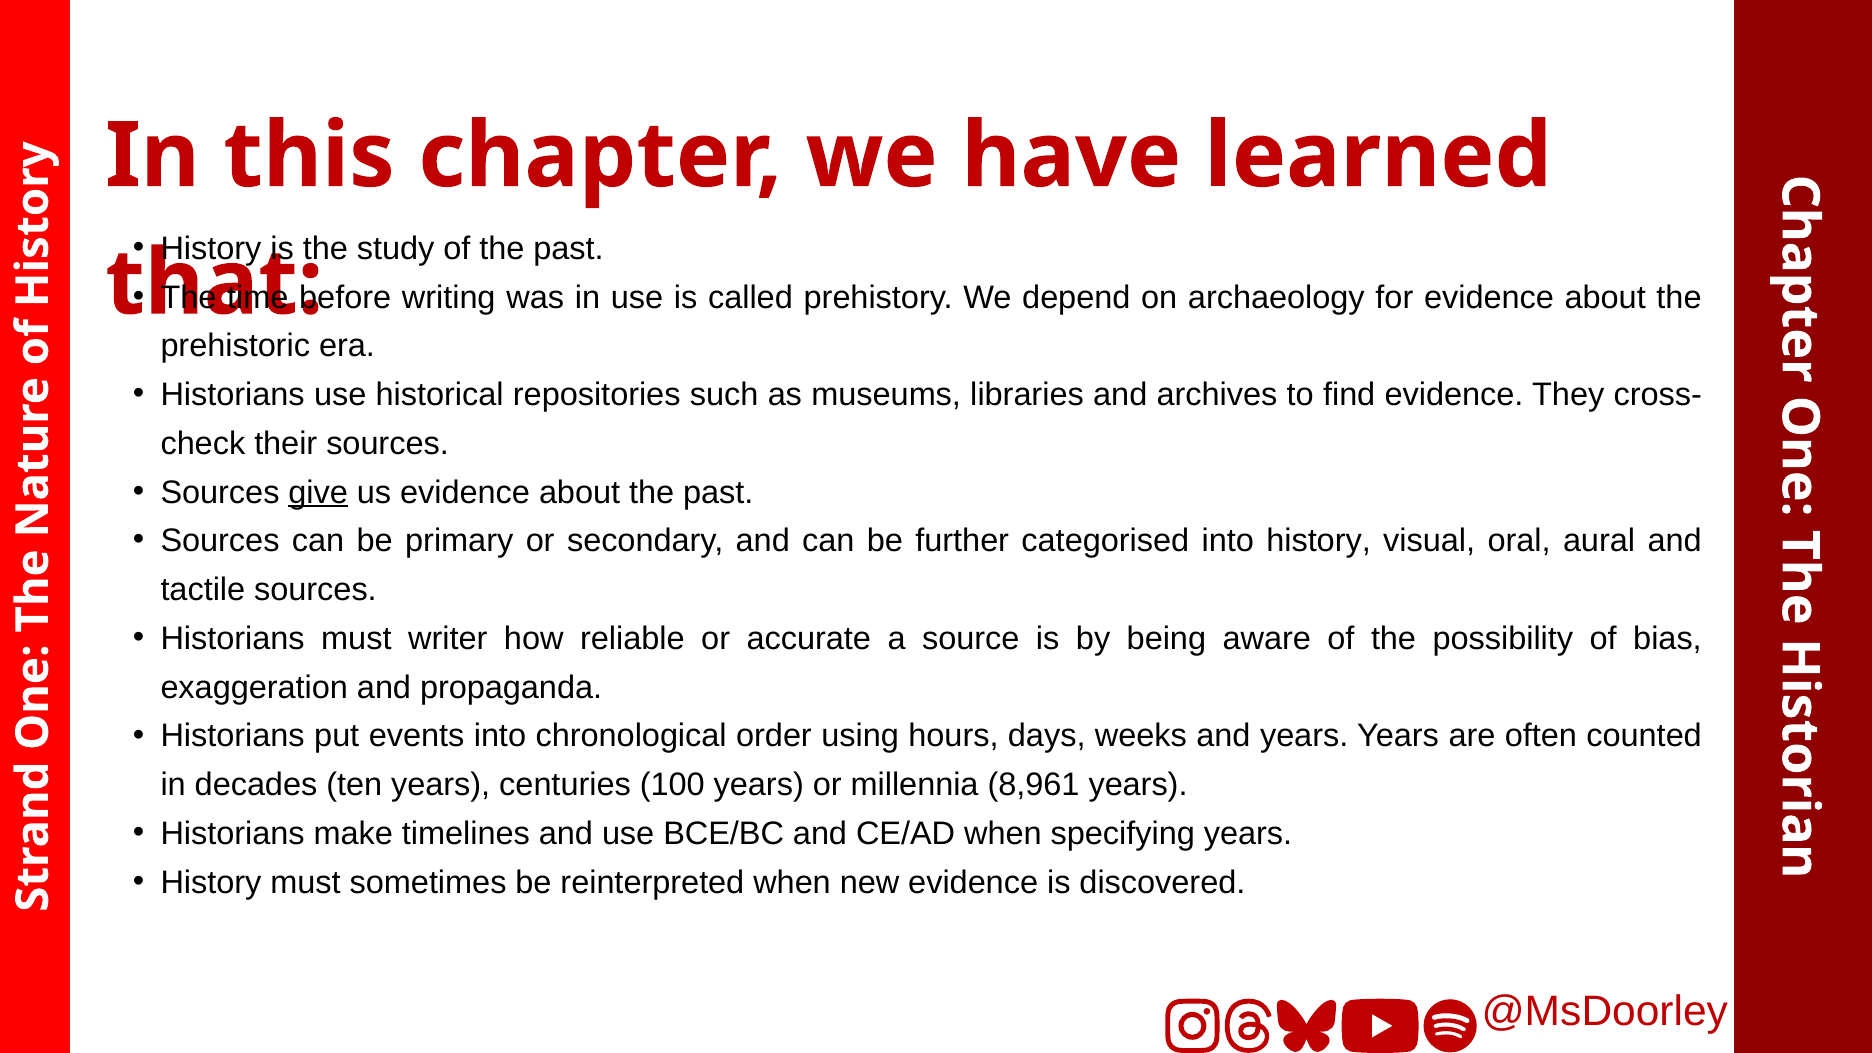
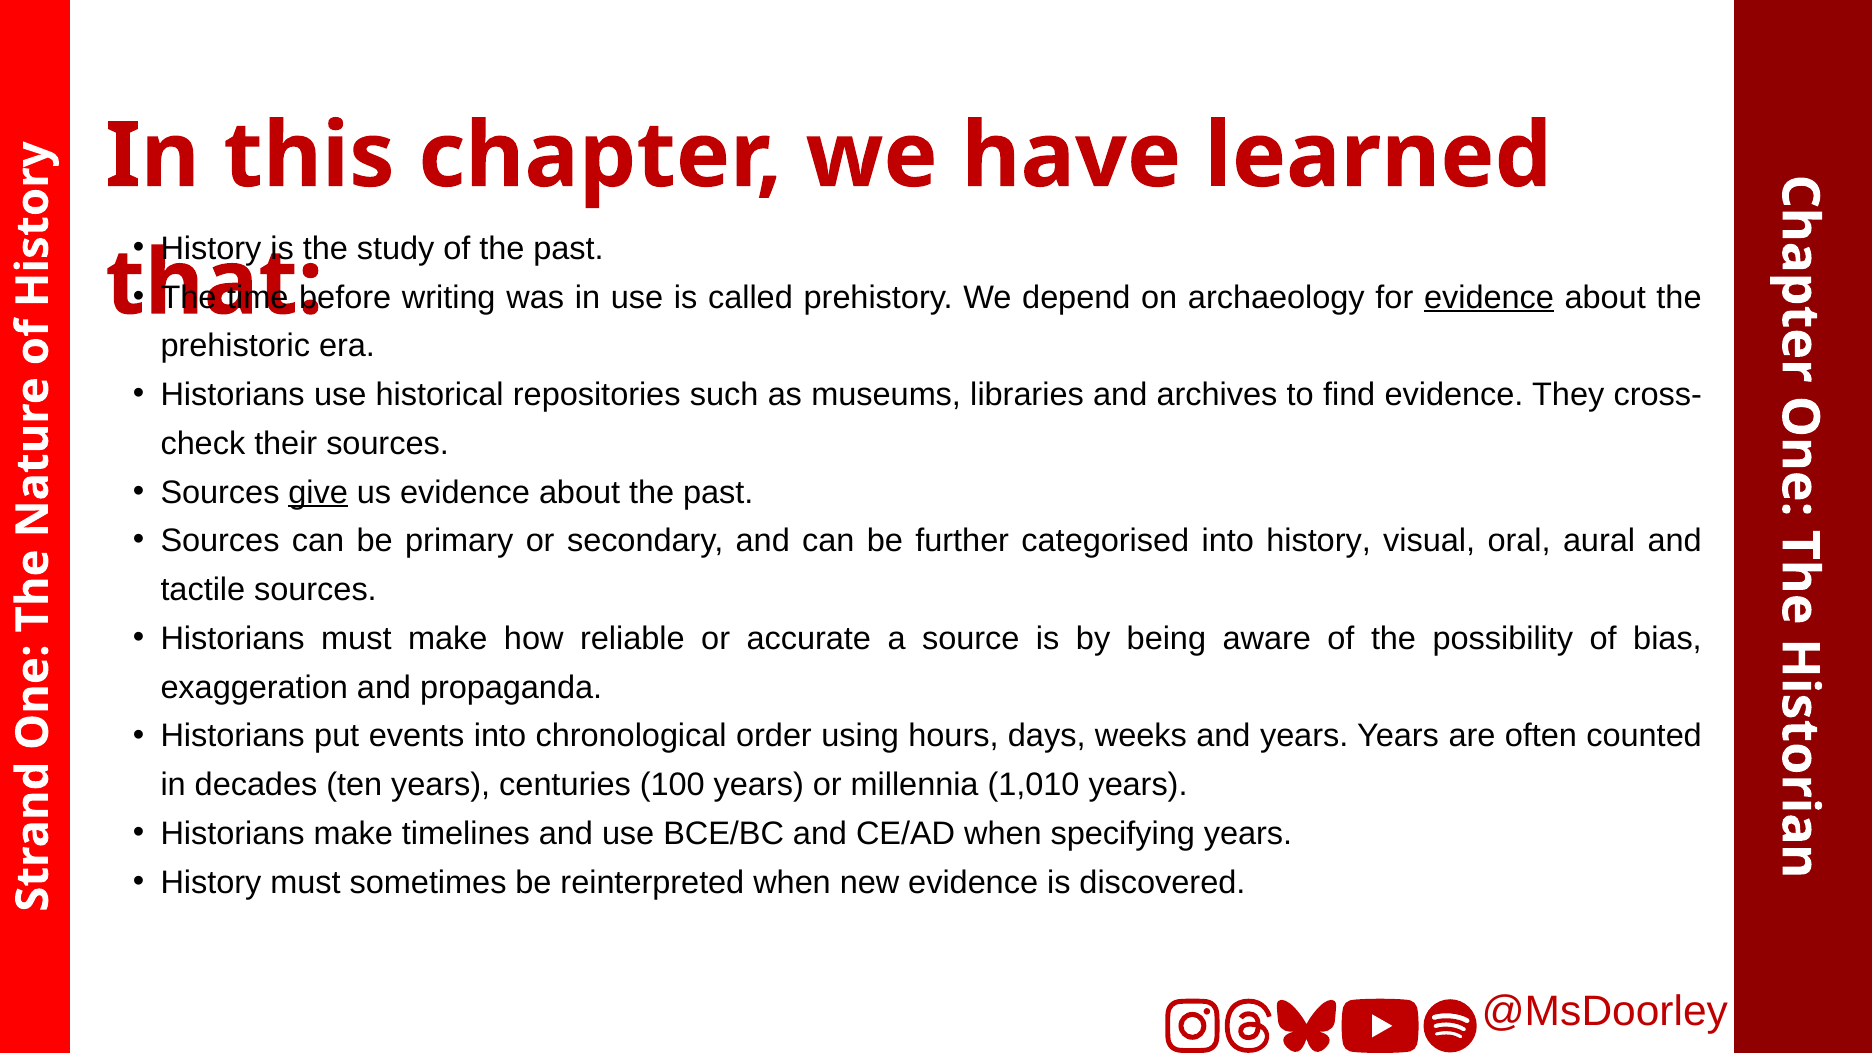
evidence at (1489, 297) underline: none -> present
must writer: writer -> make
8,961: 8,961 -> 1,010
